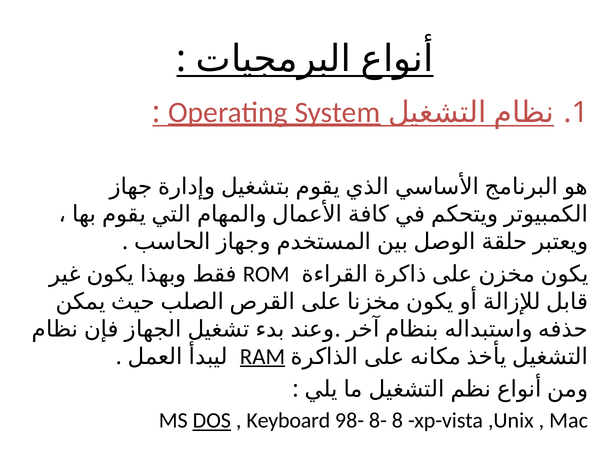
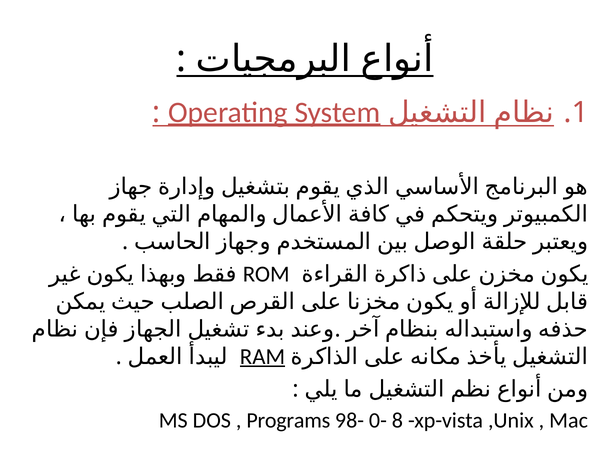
DOS underline: present -> none
Keyboard: Keyboard -> Programs
8-: 8- -> 0-
